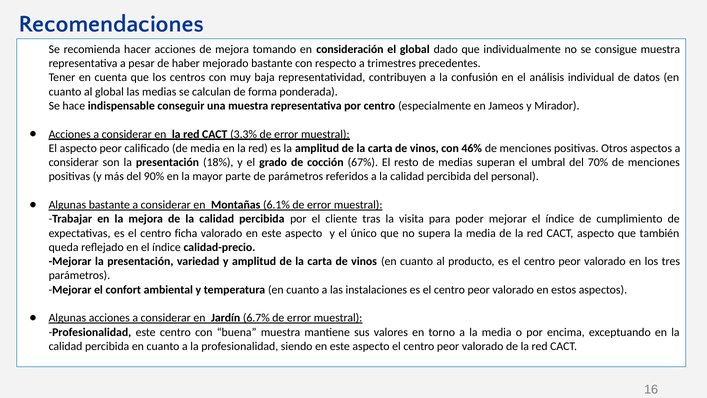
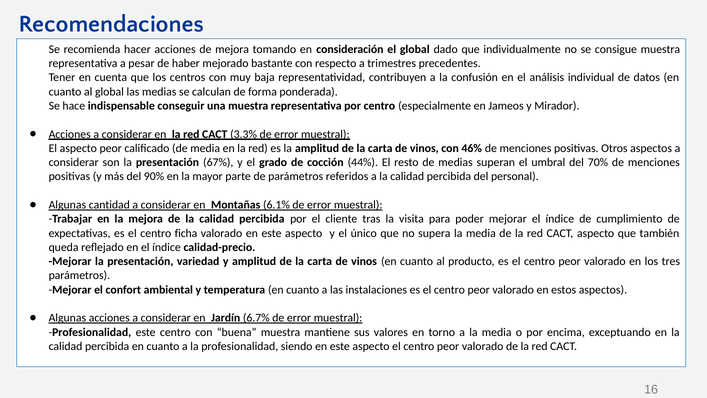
18%: 18% -> 67%
67%: 67% -> 44%
Algunas bastante: bastante -> cantidad
